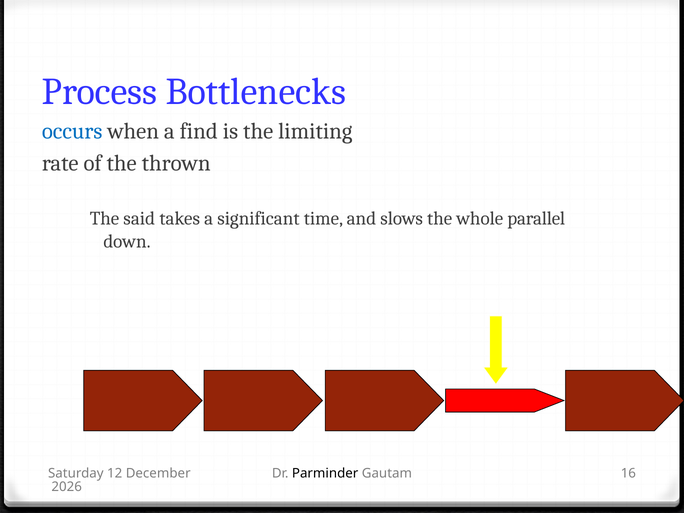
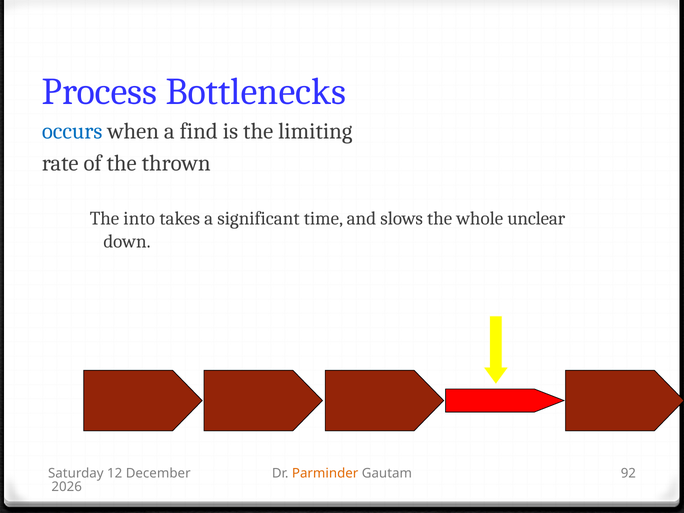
said: said -> into
parallel: parallel -> unclear
Parminder colour: black -> orange
16: 16 -> 92
